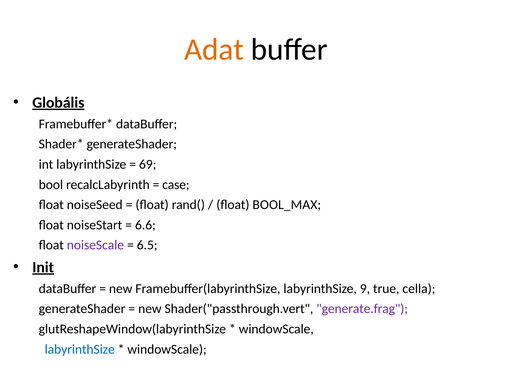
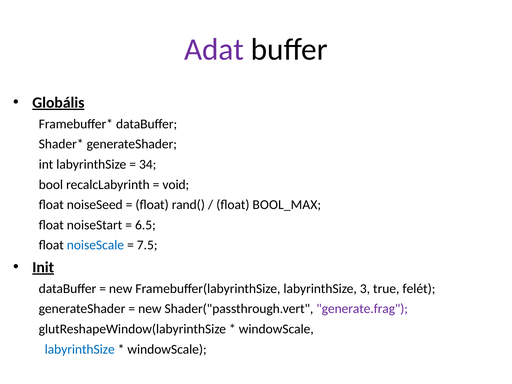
Adat colour: orange -> purple
69: 69 -> 34
case: case -> void
6.6: 6.6 -> 6.5
noiseScale colour: purple -> blue
6.5: 6.5 -> 7.5
9: 9 -> 3
cella: cella -> felét
